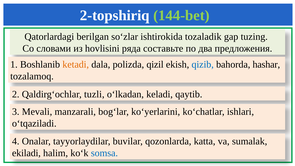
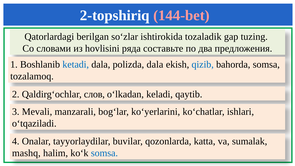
144-bet colour: light green -> pink
ketadi colour: orange -> blue
polizda qizil: qizil -> dala
bahorda hashar: hashar -> somsa
tuzli: tuzli -> слов
ekiladi: ekiladi -> mashq
